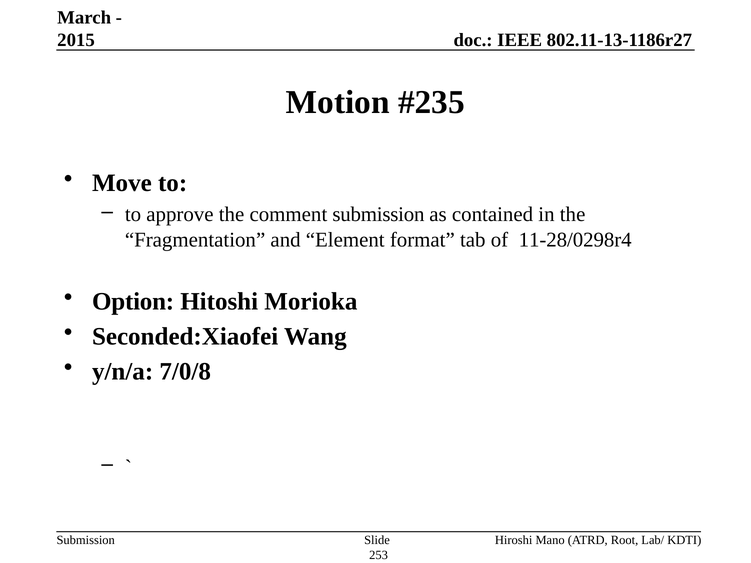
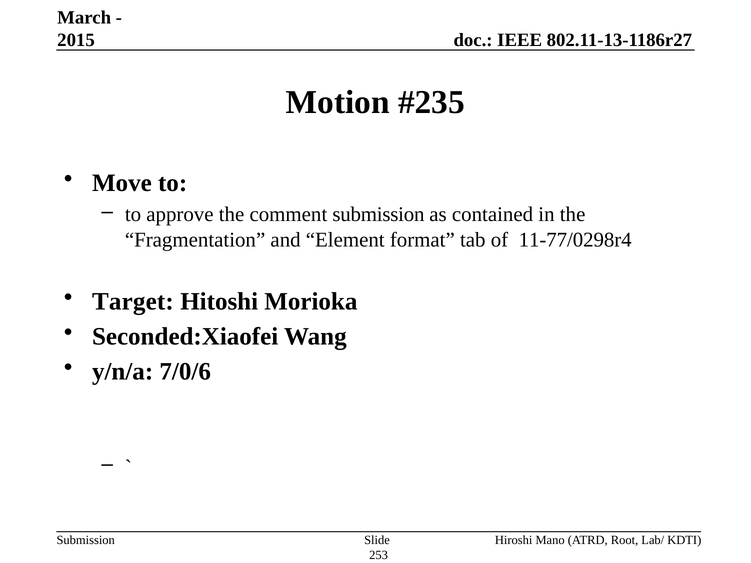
11-28/0298r4: 11-28/0298r4 -> 11-77/0298r4
Option: Option -> Target
7/0/8: 7/0/8 -> 7/0/6
